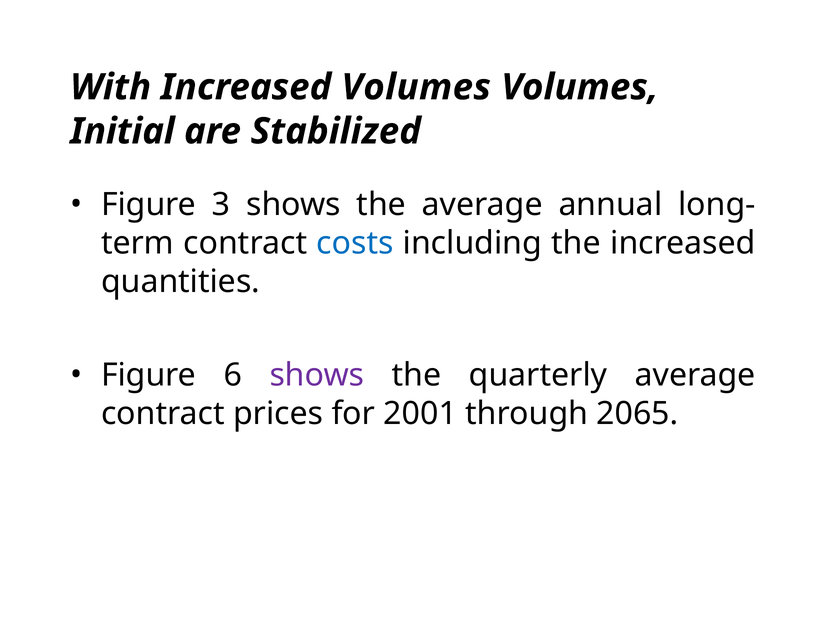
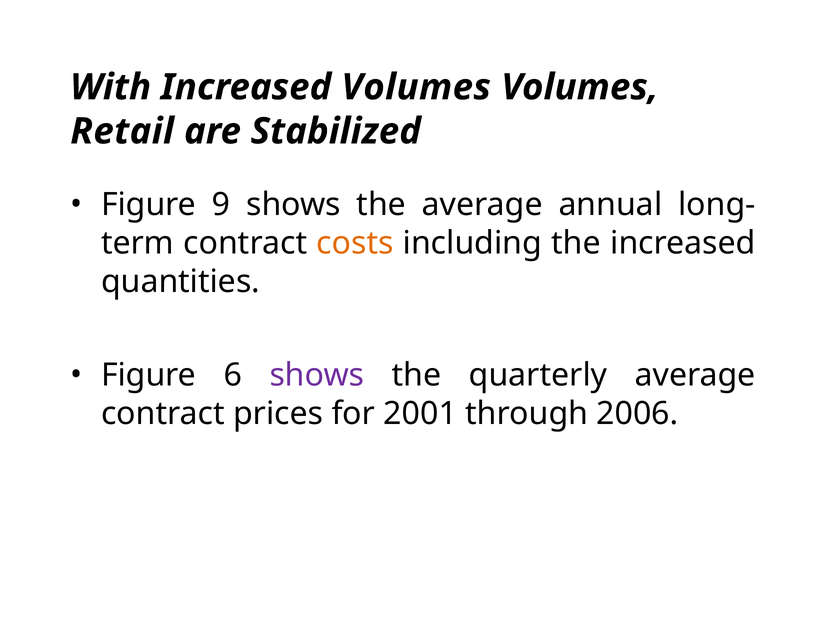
Initial: Initial -> Retail
3: 3 -> 9
costs colour: blue -> orange
2065: 2065 -> 2006
